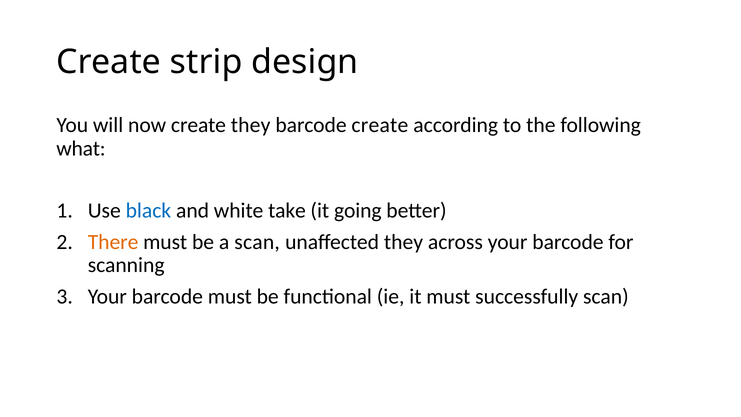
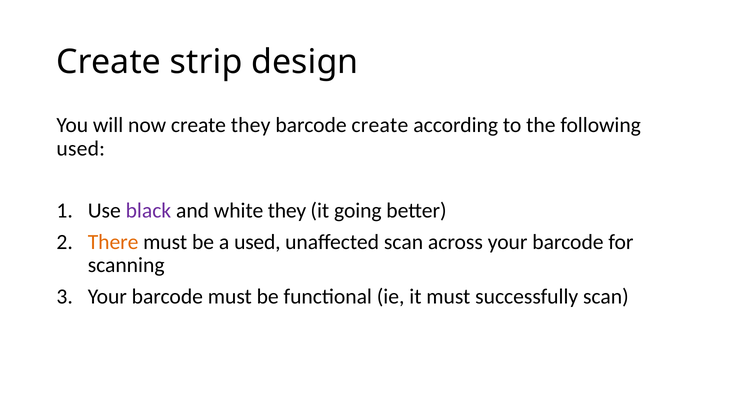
what at (81, 149): what -> used
black colour: blue -> purple
white take: take -> they
a scan: scan -> used
unaffected they: they -> scan
